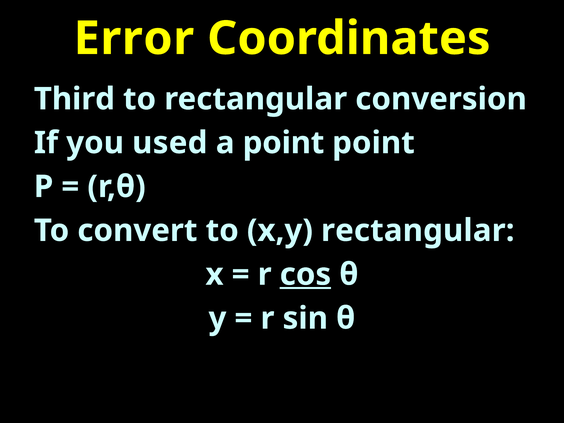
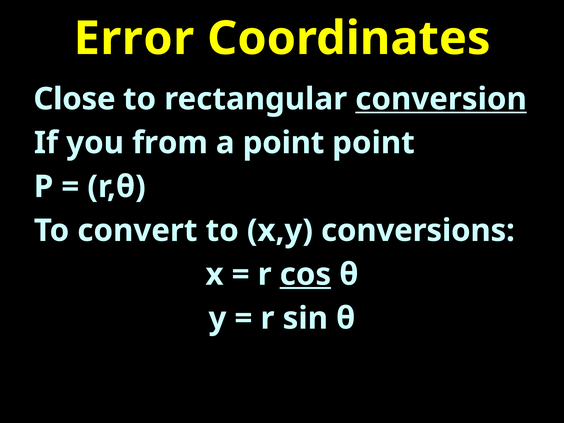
Third: Third -> Close
conversion underline: none -> present
used: used -> from
x,y rectangular: rectangular -> conversions
